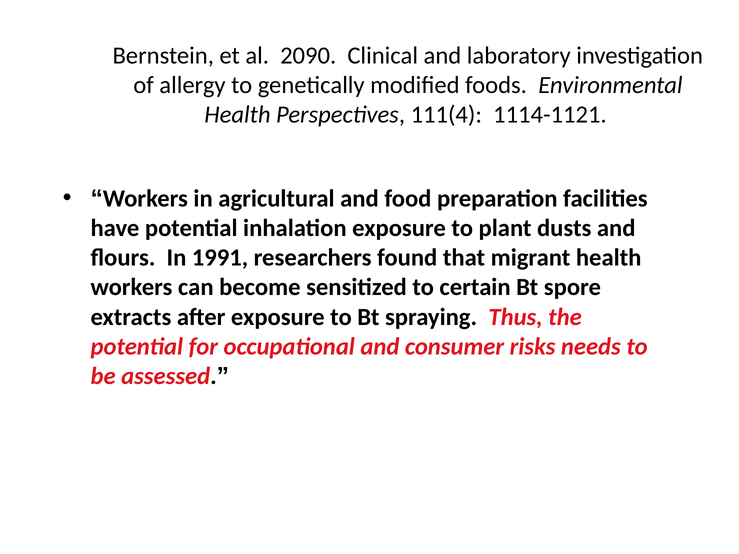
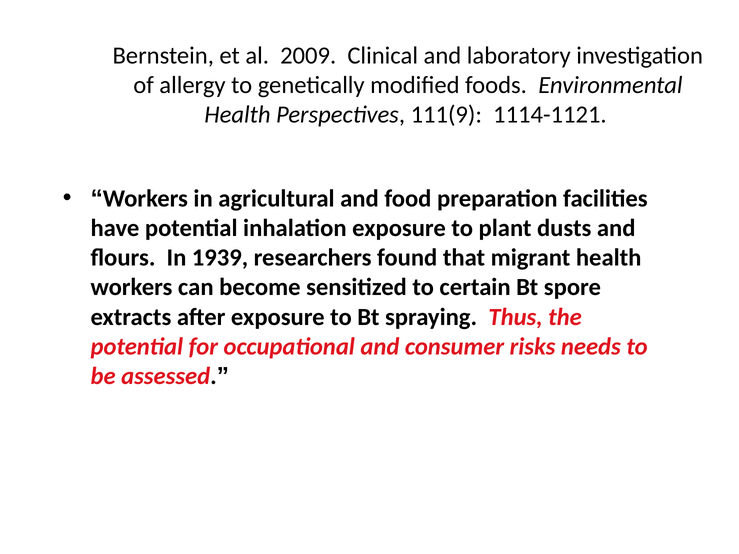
2090: 2090 -> 2009
111(4: 111(4 -> 111(9
1991: 1991 -> 1939
